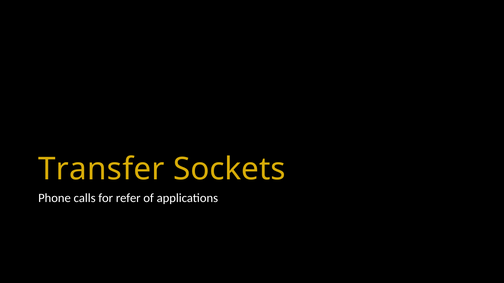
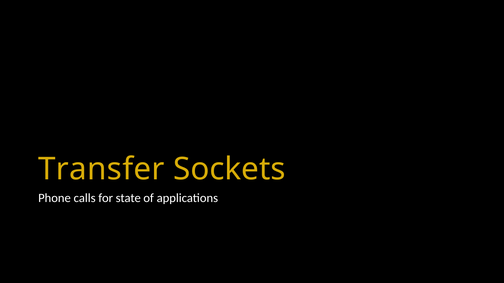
refer: refer -> state
